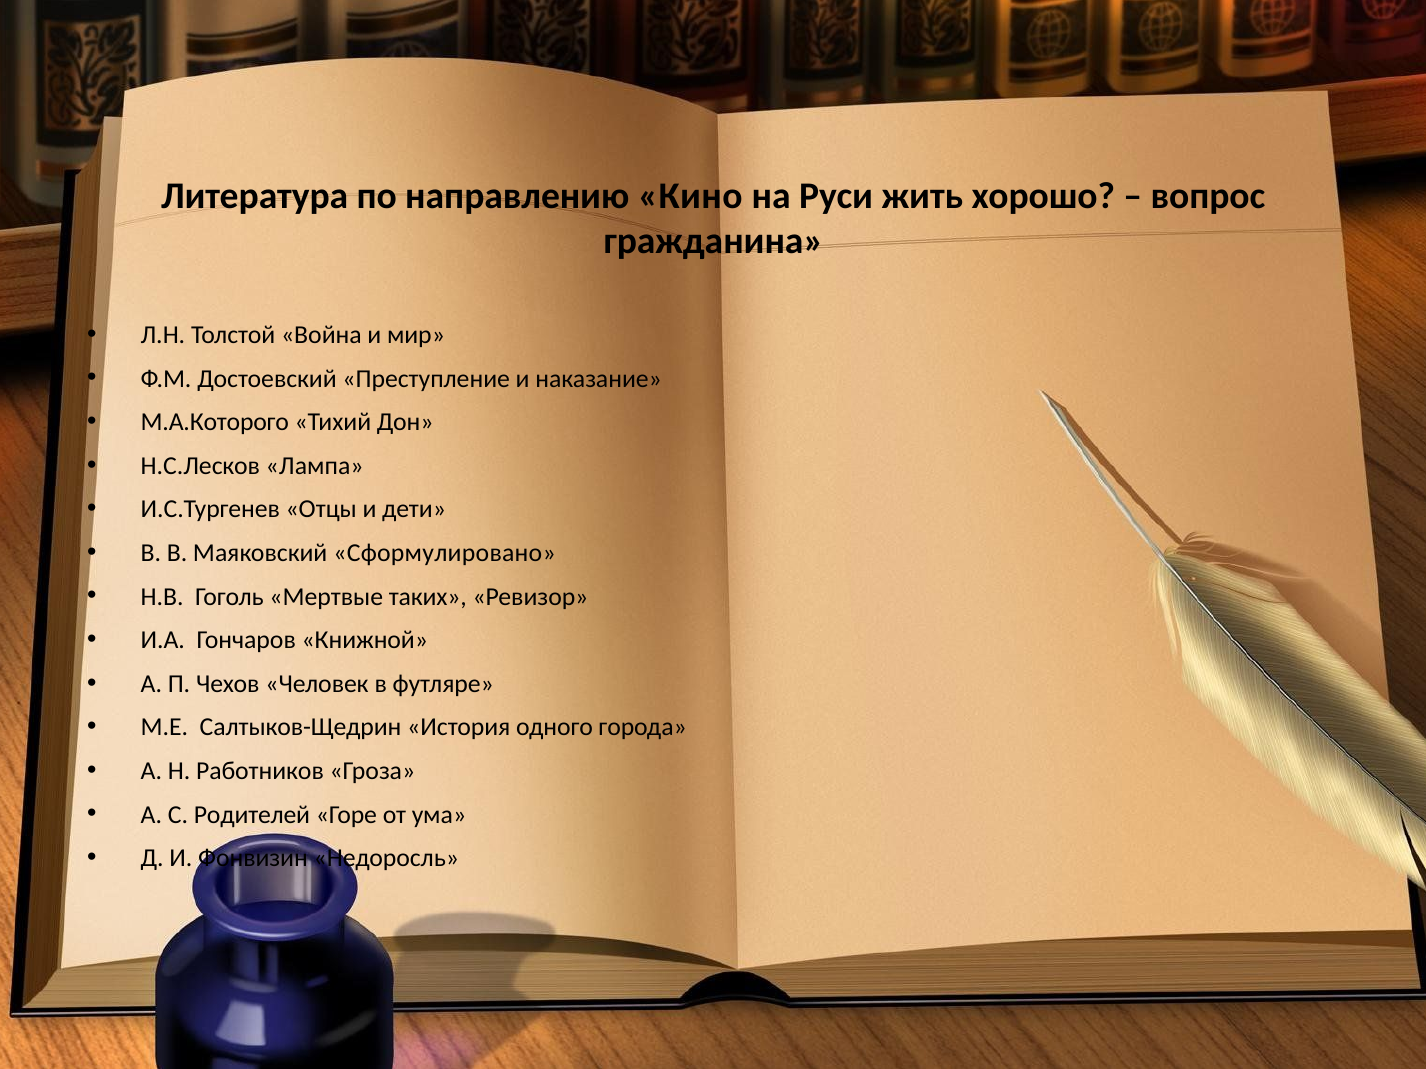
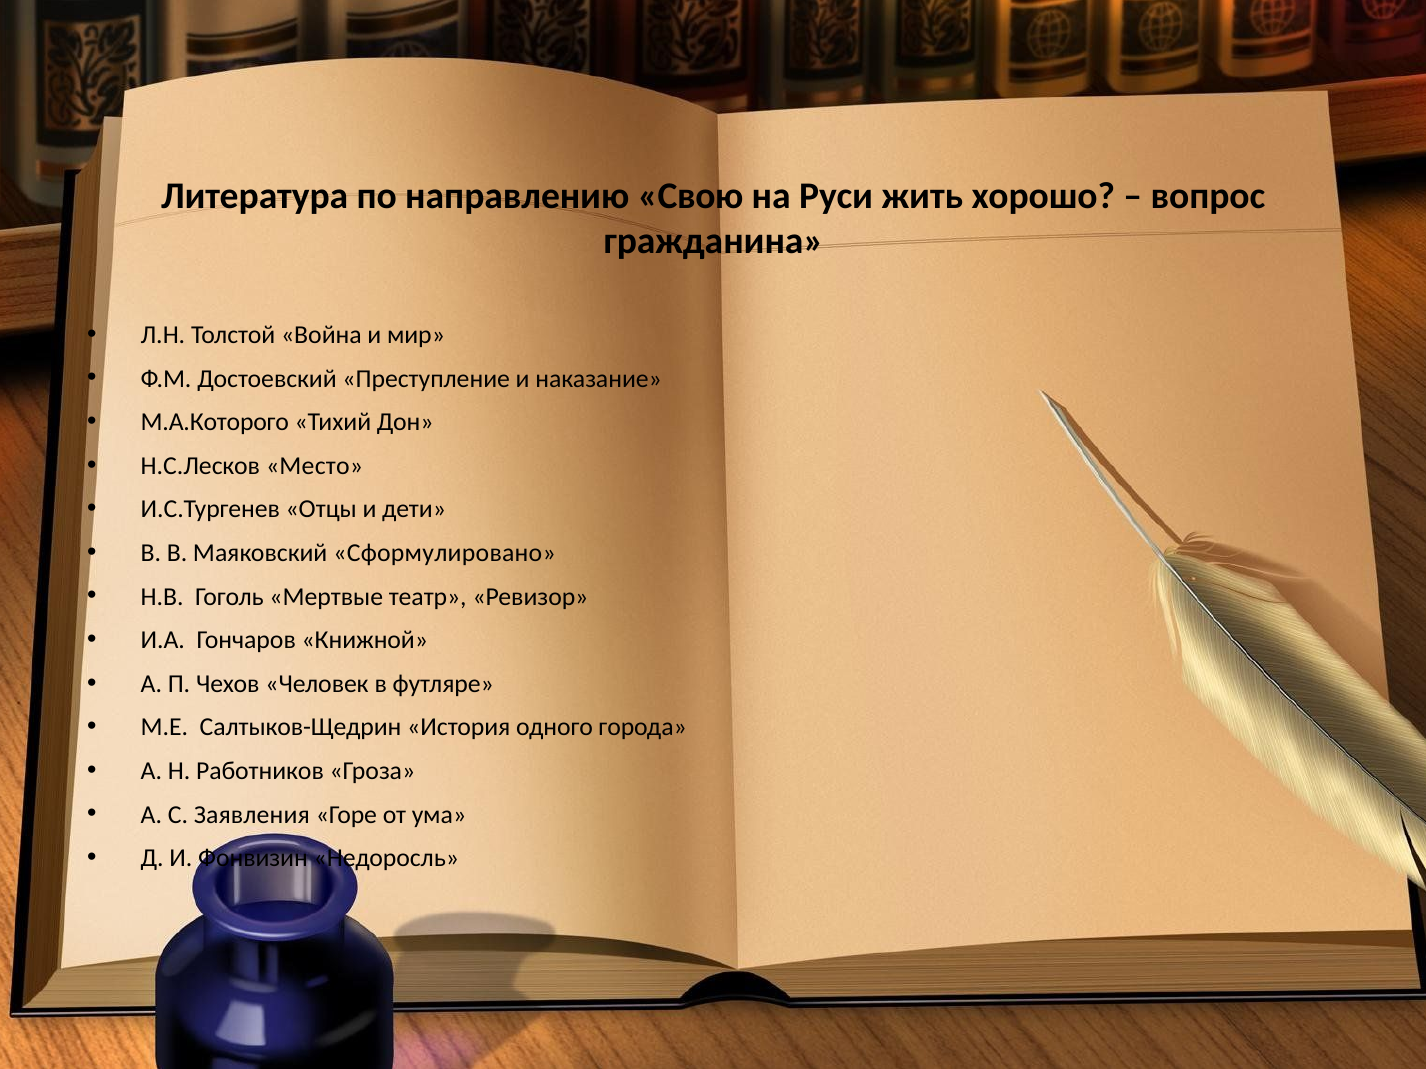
Кино: Кино -> Свою
Лампа: Лампа -> Место
таких: таких -> театр
Родителей: Родителей -> Заявления
